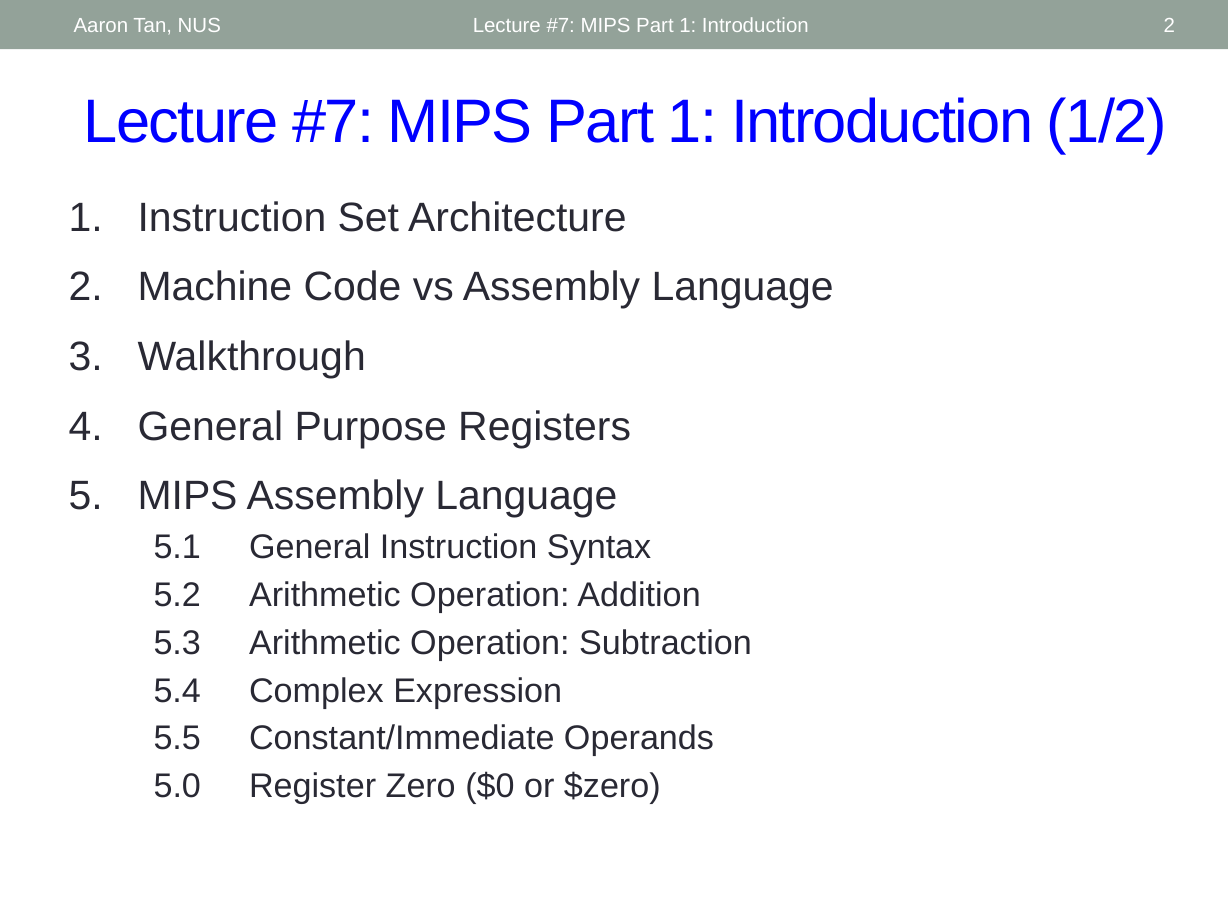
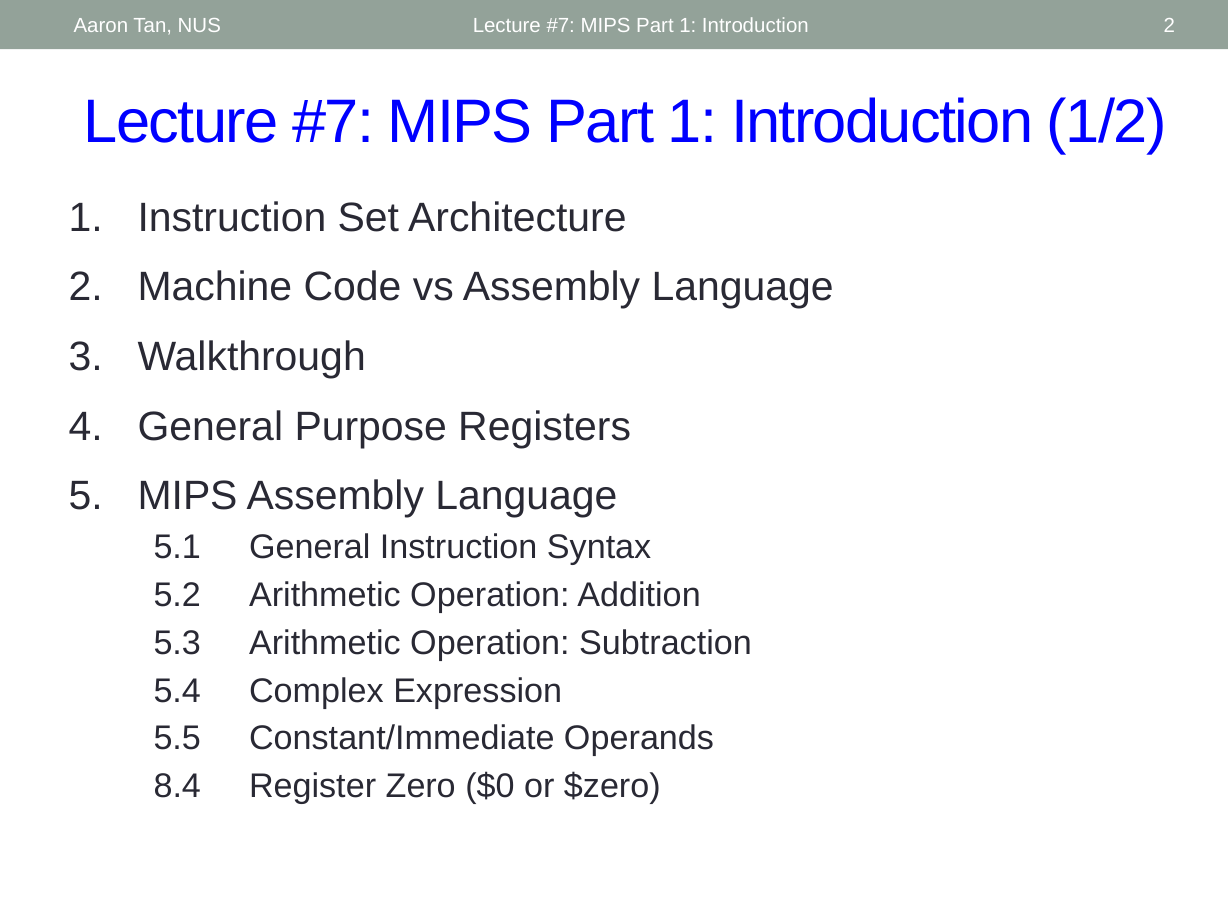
5.0: 5.0 -> 8.4
